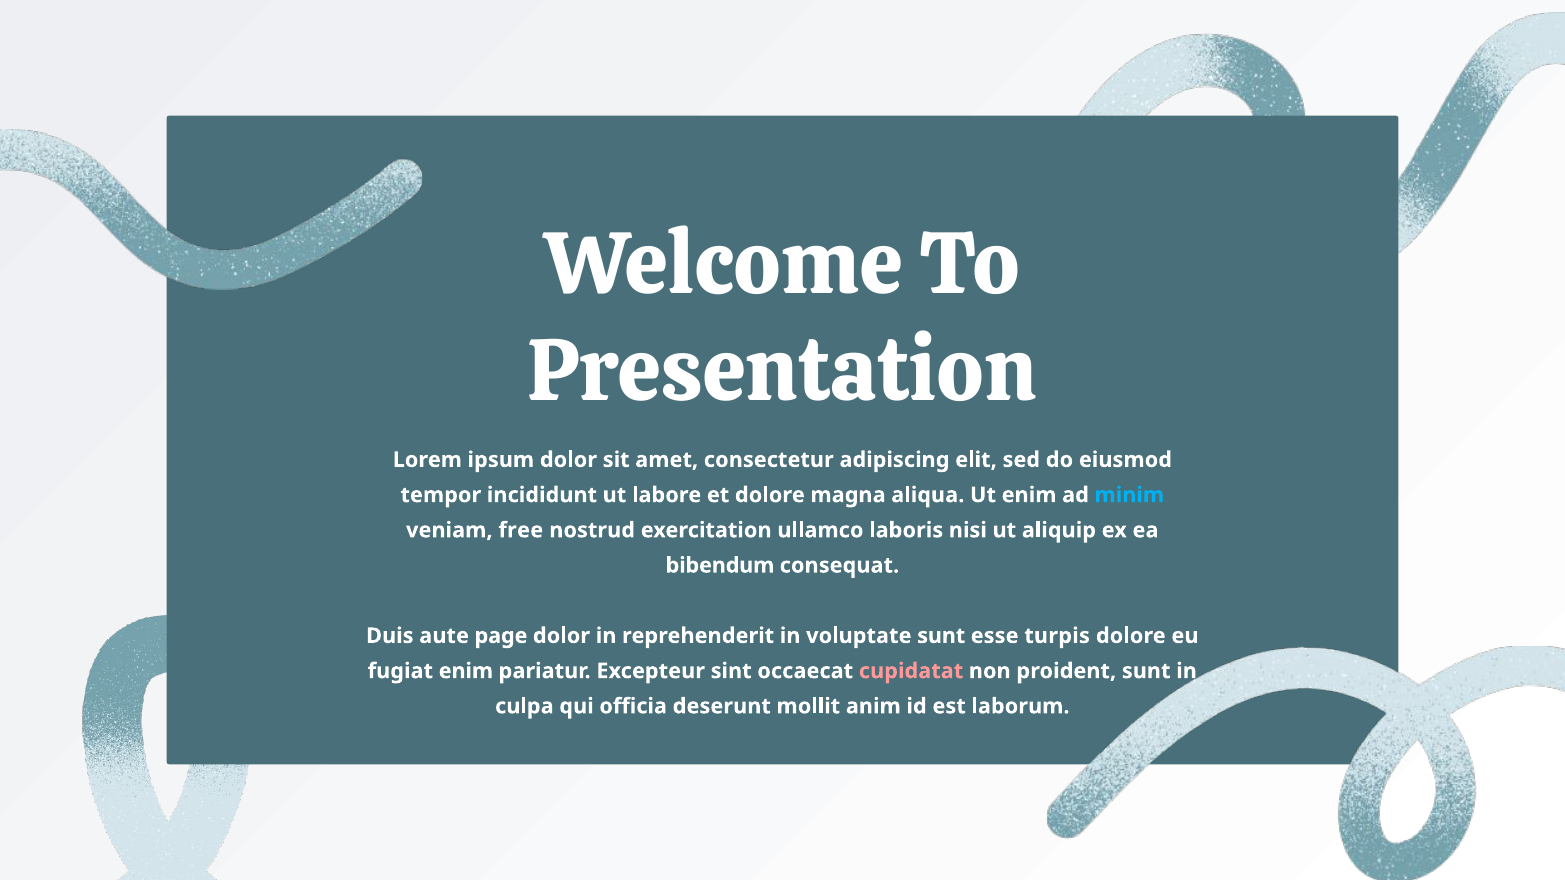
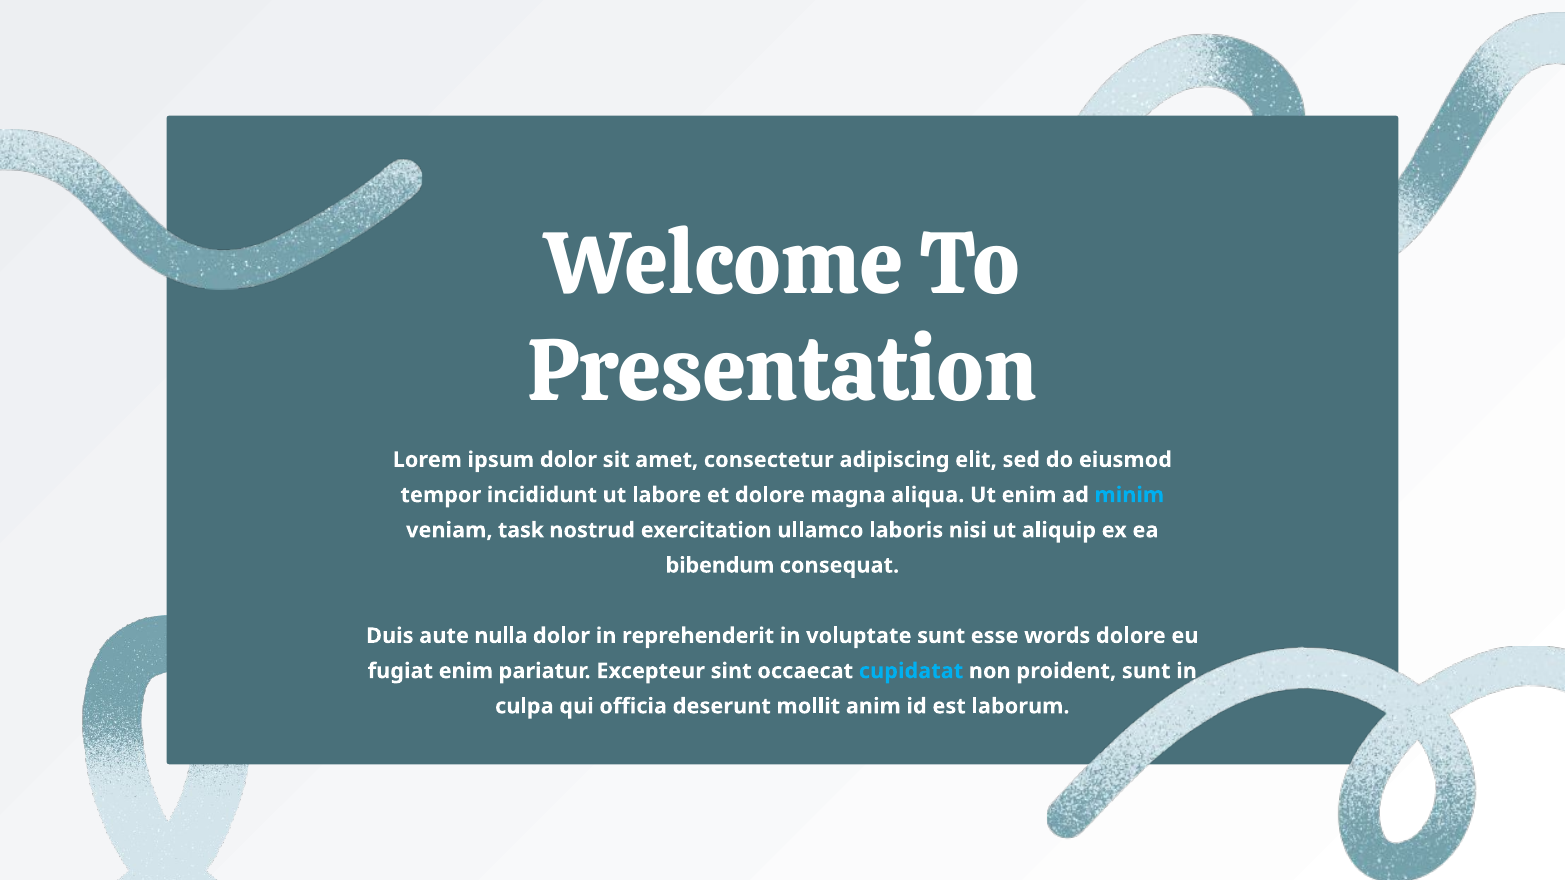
free: free -> task
page: page -> nulla
turpis: turpis -> words
cupidatat colour: pink -> light blue
